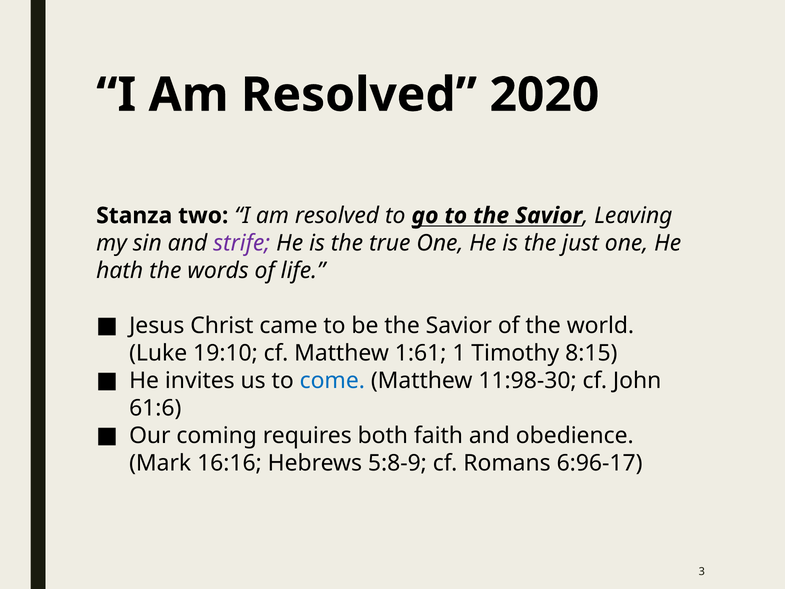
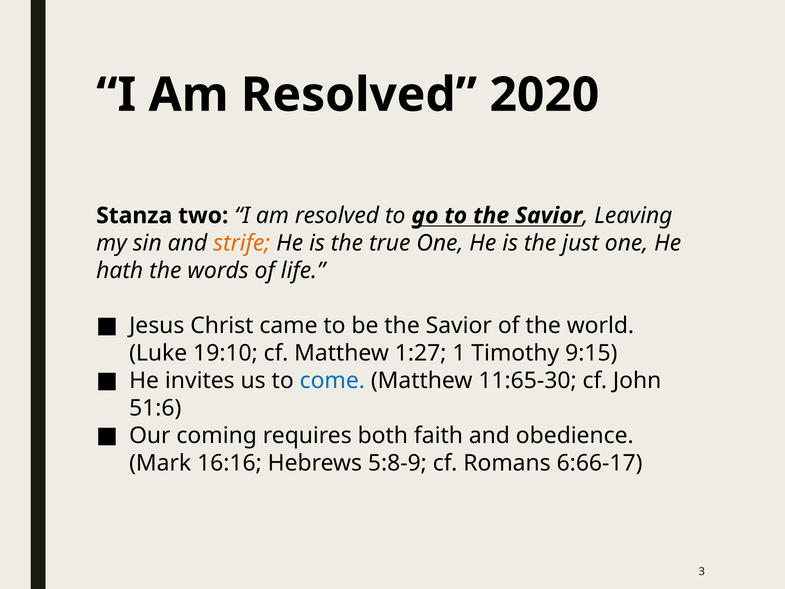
strife colour: purple -> orange
1:61: 1:61 -> 1:27
8:15: 8:15 -> 9:15
11:98-30: 11:98-30 -> 11:65-30
61:6: 61:6 -> 51:6
6:96-17: 6:96-17 -> 6:66-17
